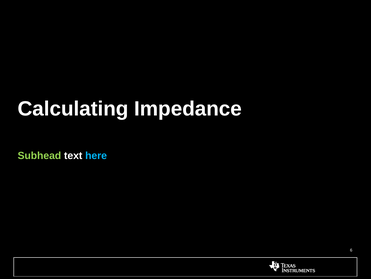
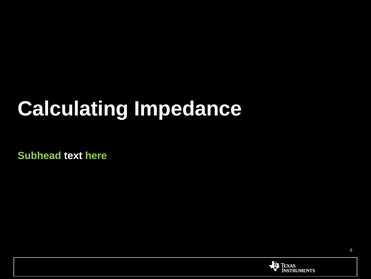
here colour: light blue -> light green
